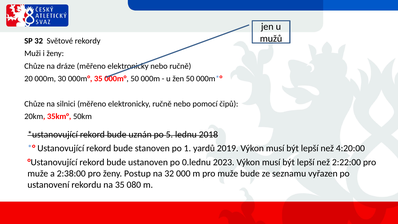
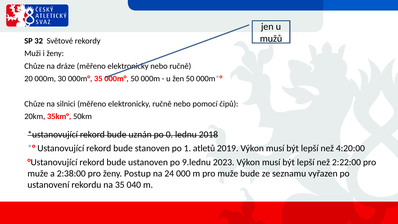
5: 5 -> 0
yardů: yardů -> atletů
0.lednu: 0.lednu -> 9.lednu
na 32: 32 -> 24
080: 080 -> 040
